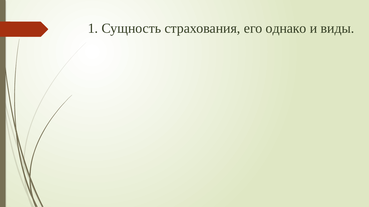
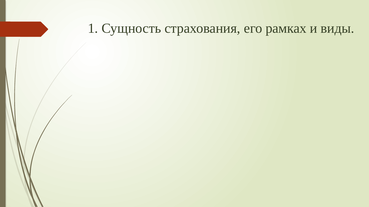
однако: однако -> рамках
